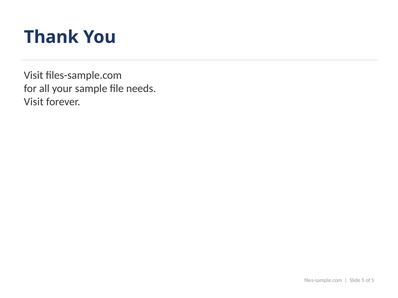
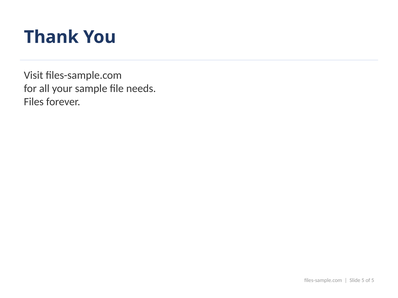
Visit at (34, 102): Visit -> Files
